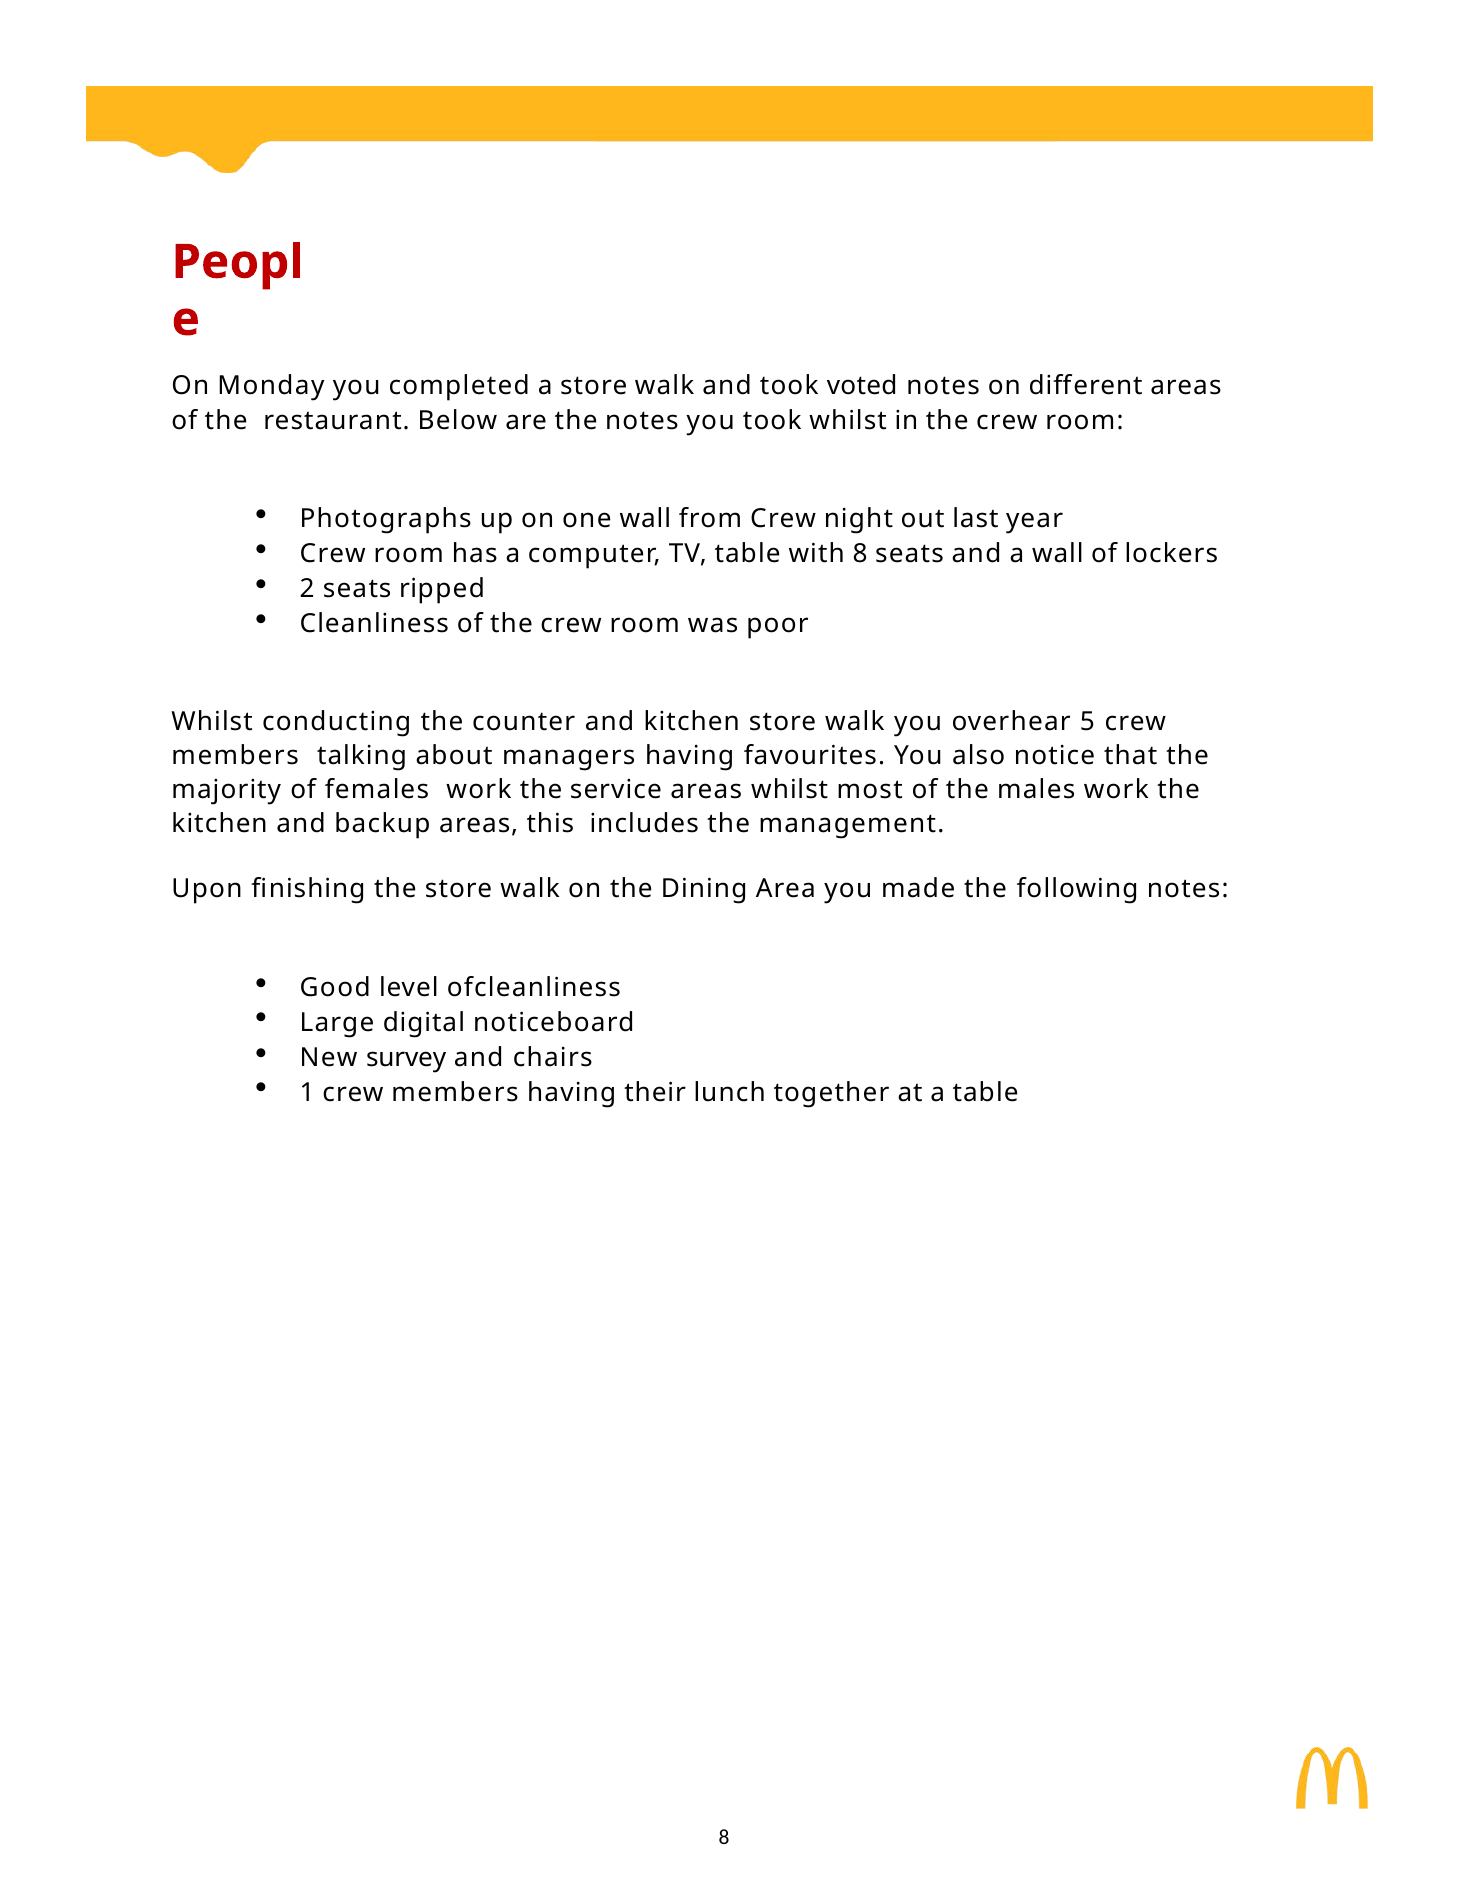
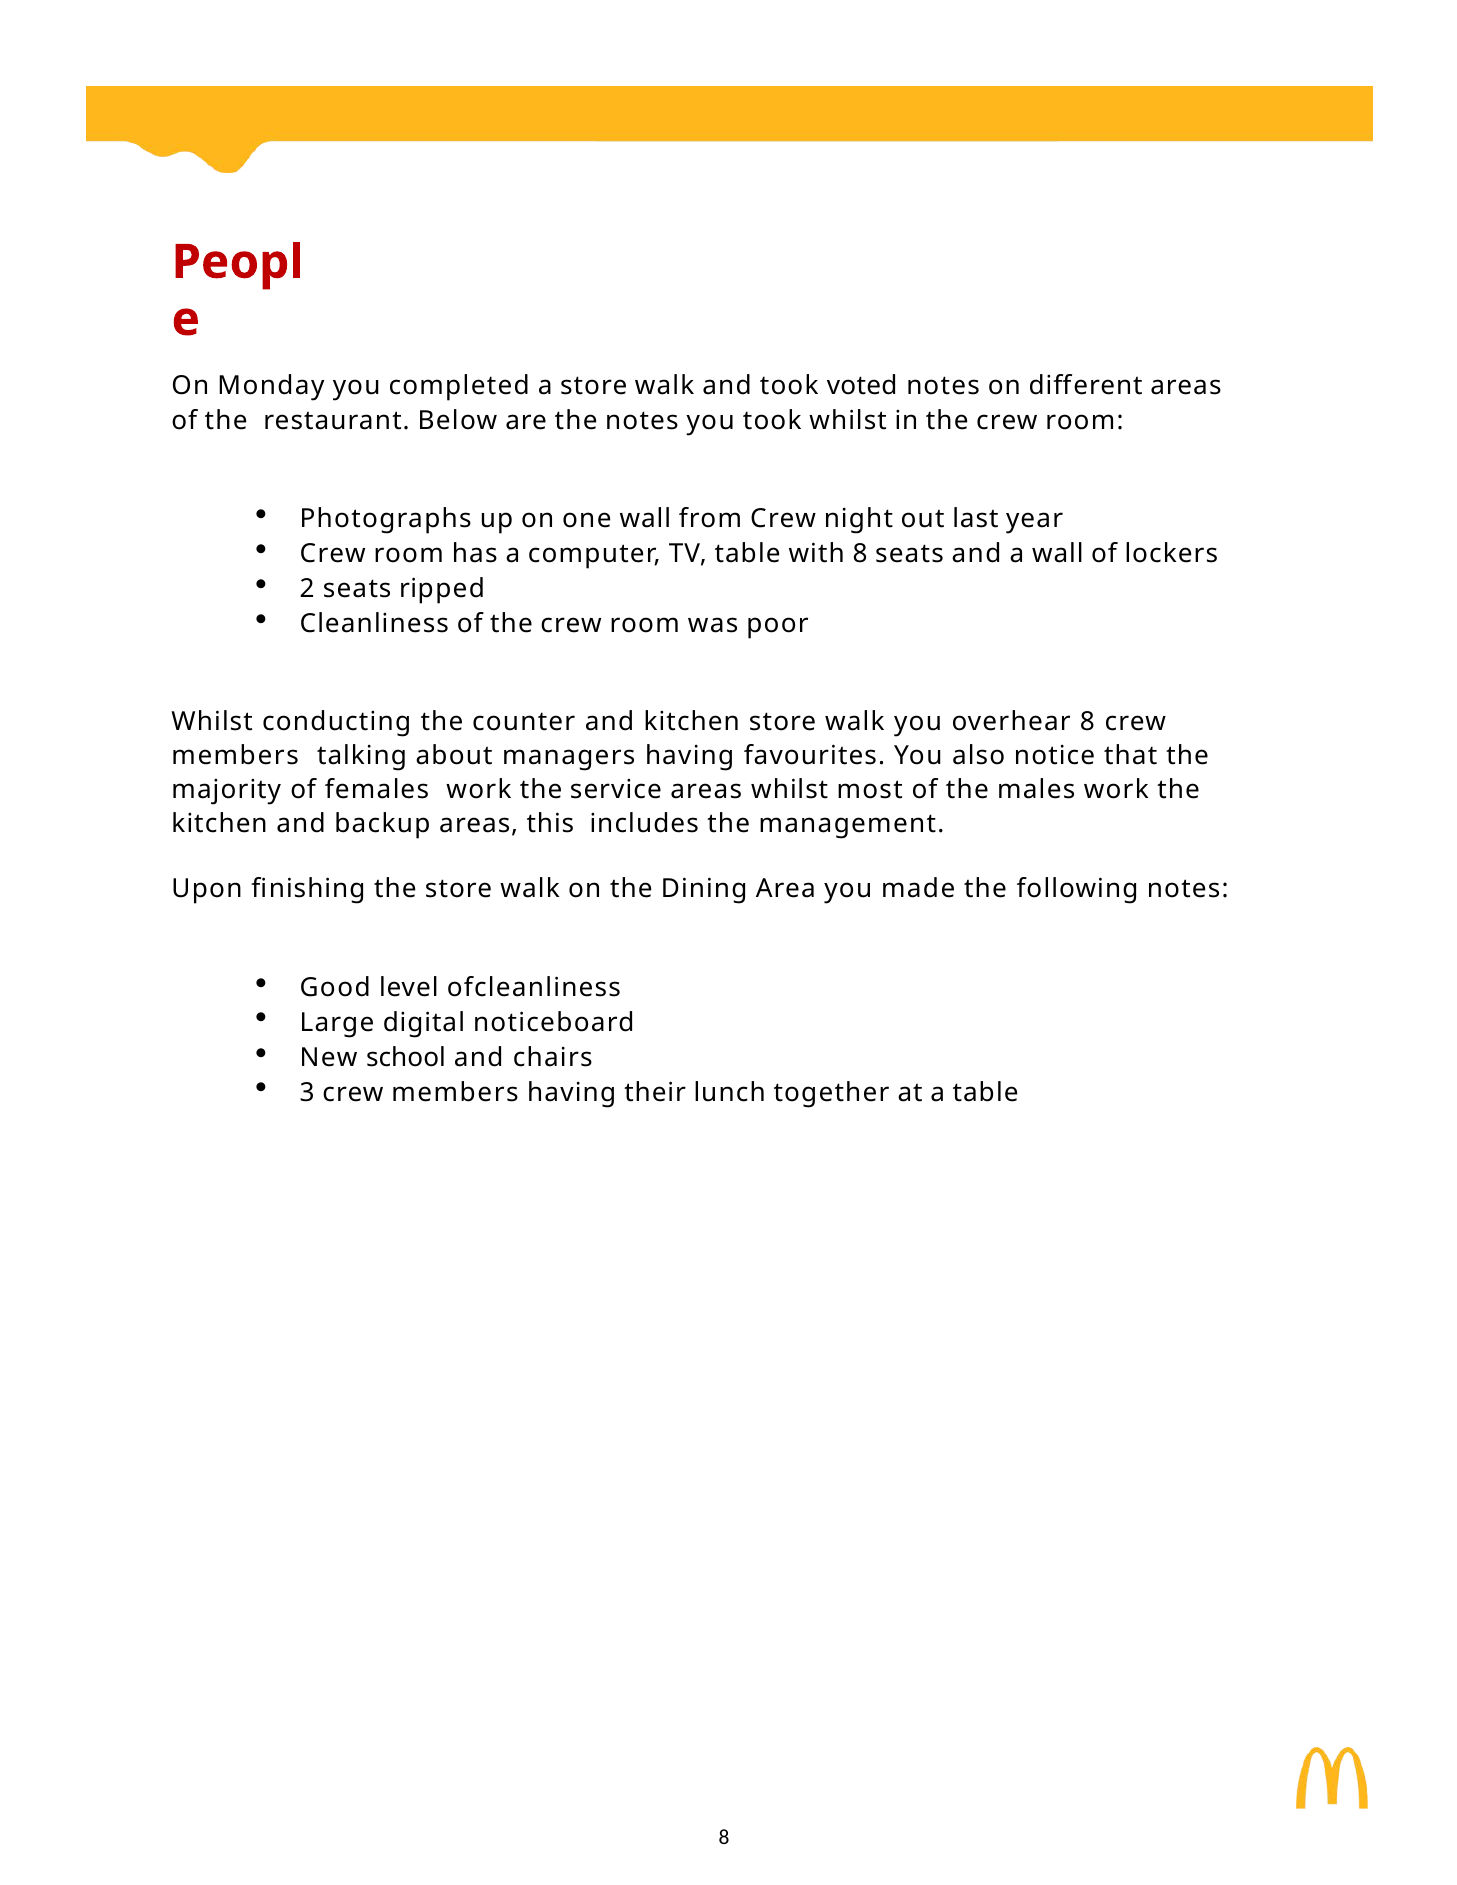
overhear 5: 5 -> 8
survey: survey -> school
1: 1 -> 3
